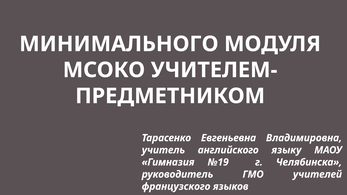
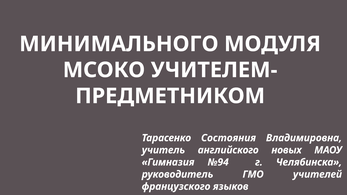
Евгеньевна: Евгеньевна -> Состояния
языку: языку -> новых
№19: №19 -> №94
